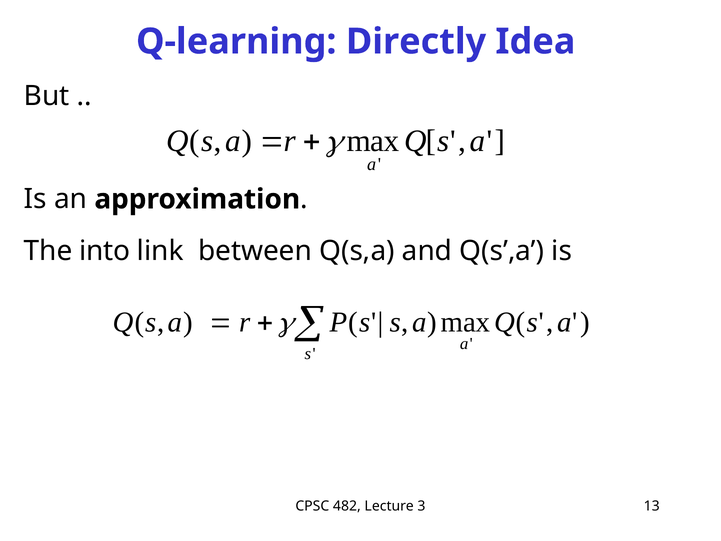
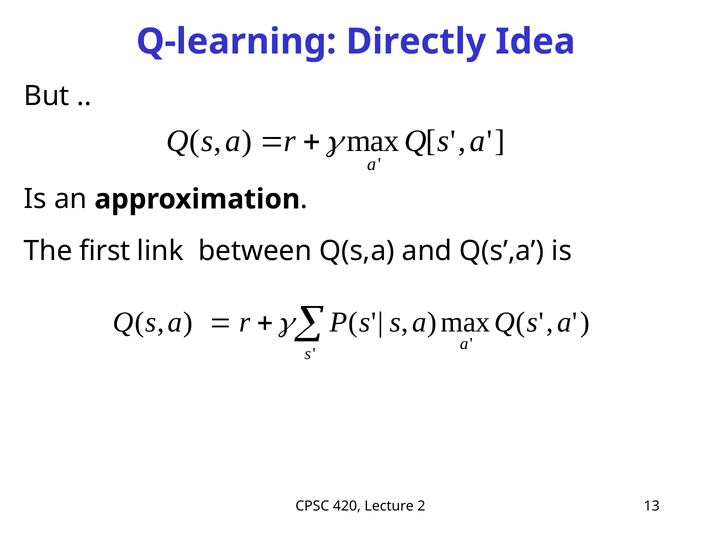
into: into -> first
482: 482 -> 420
3: 3 -> 2
